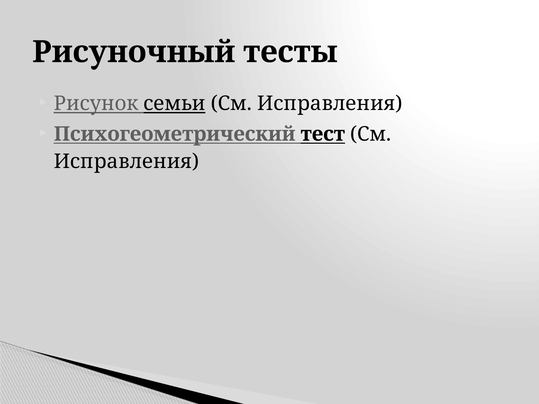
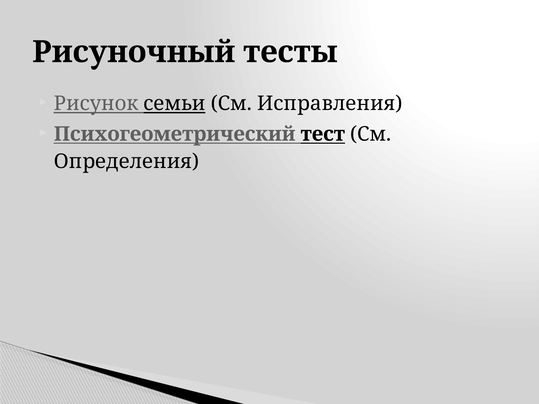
Исправления at (127, 162): Исправления -> Определения
